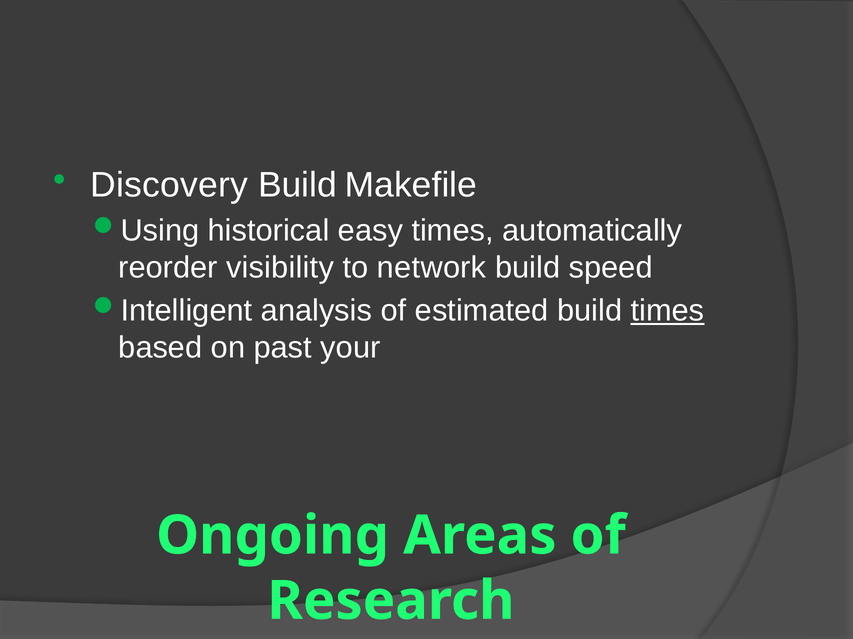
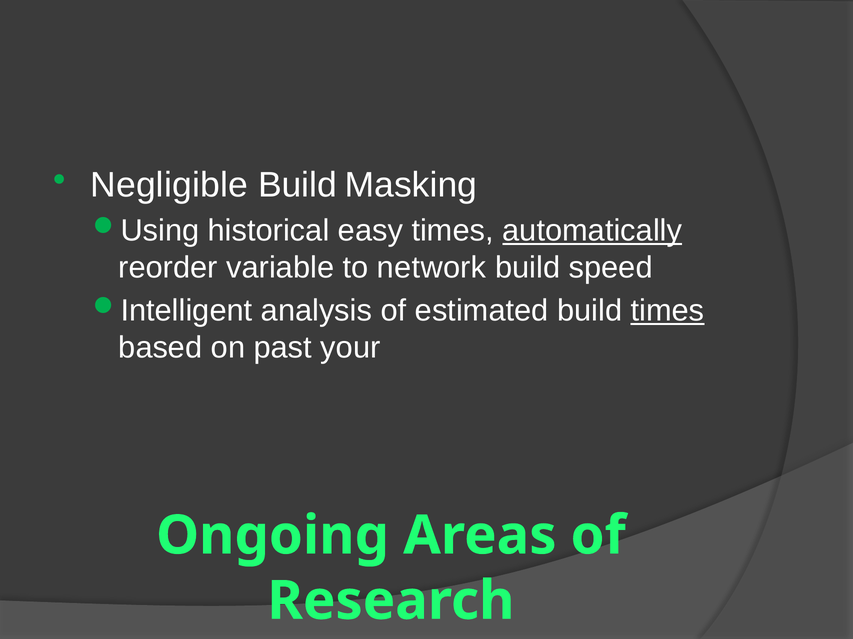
Discovery: Discovery -> Negligible
Makefile: Makefile -> Masking
automatically underline: none -> present
visibility: visibility -> variable
